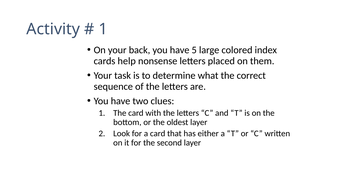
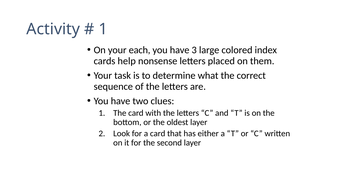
back: back -> each
5: 5 -> 3
